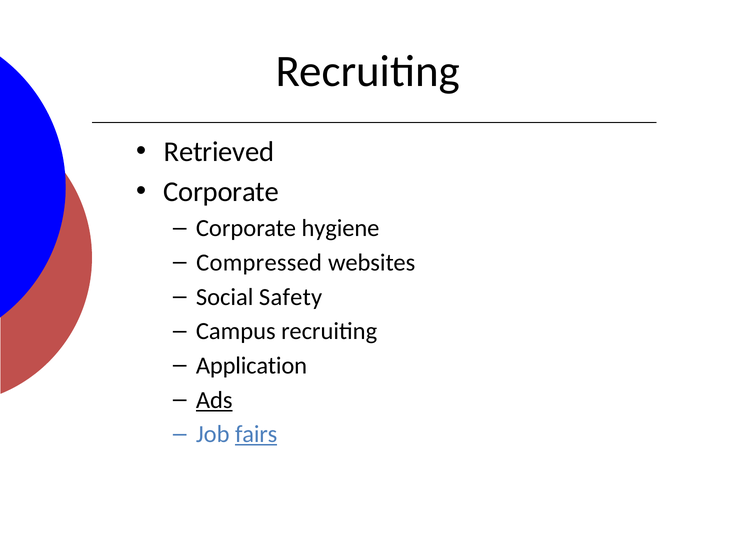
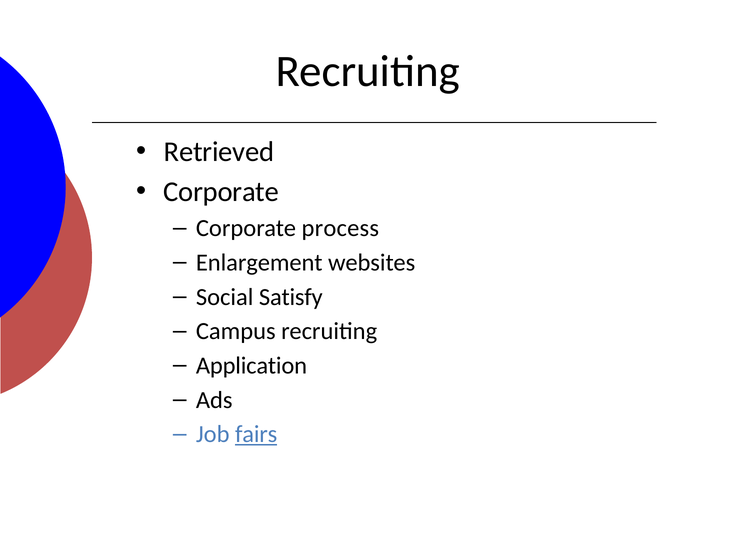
hygiene: hygiene -> process
Compressed: Compressed -> Enlargement
Safety: Safety -> Satisfy
Ads underline: present -> none
